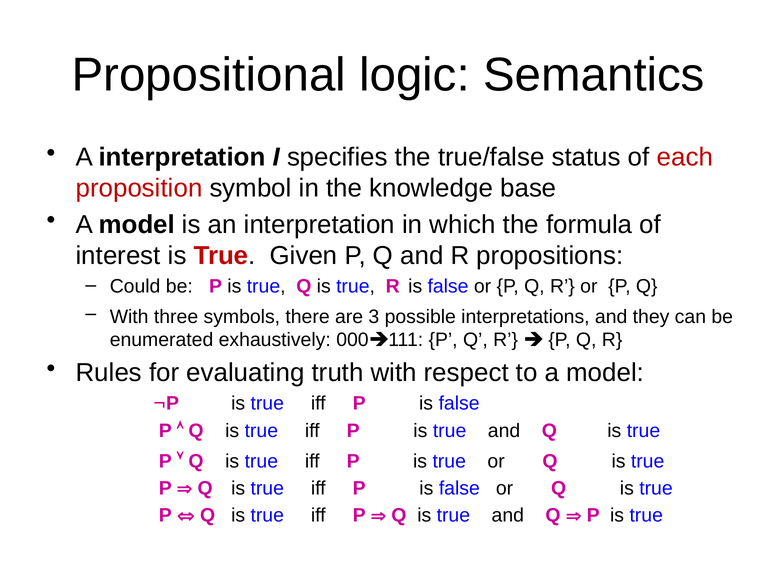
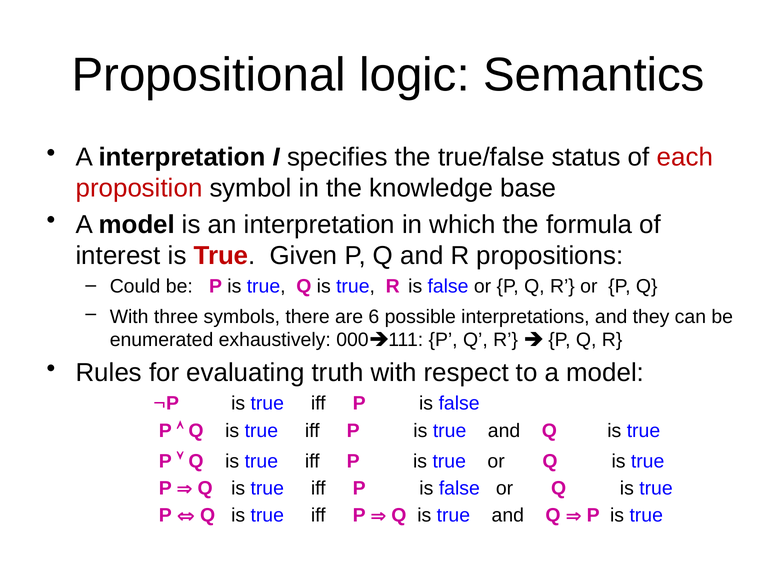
3: 3 -> 6
